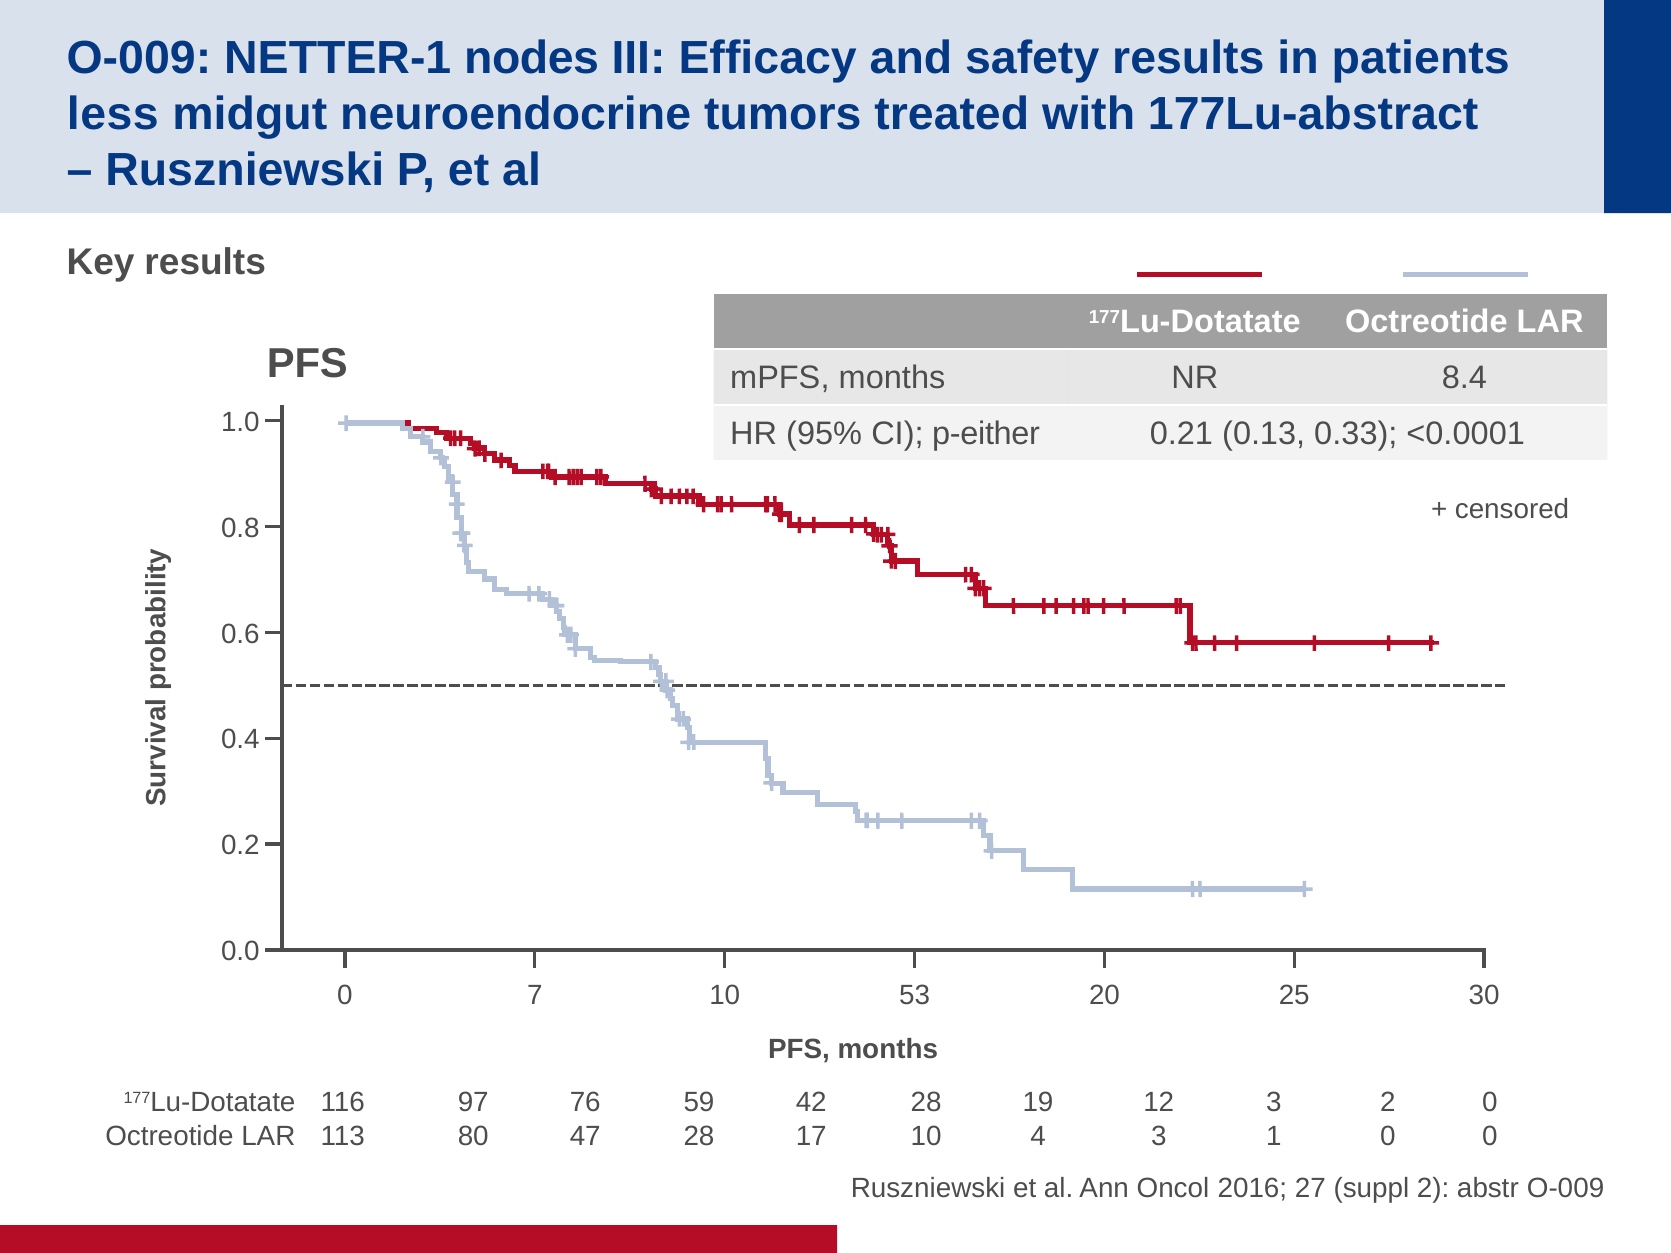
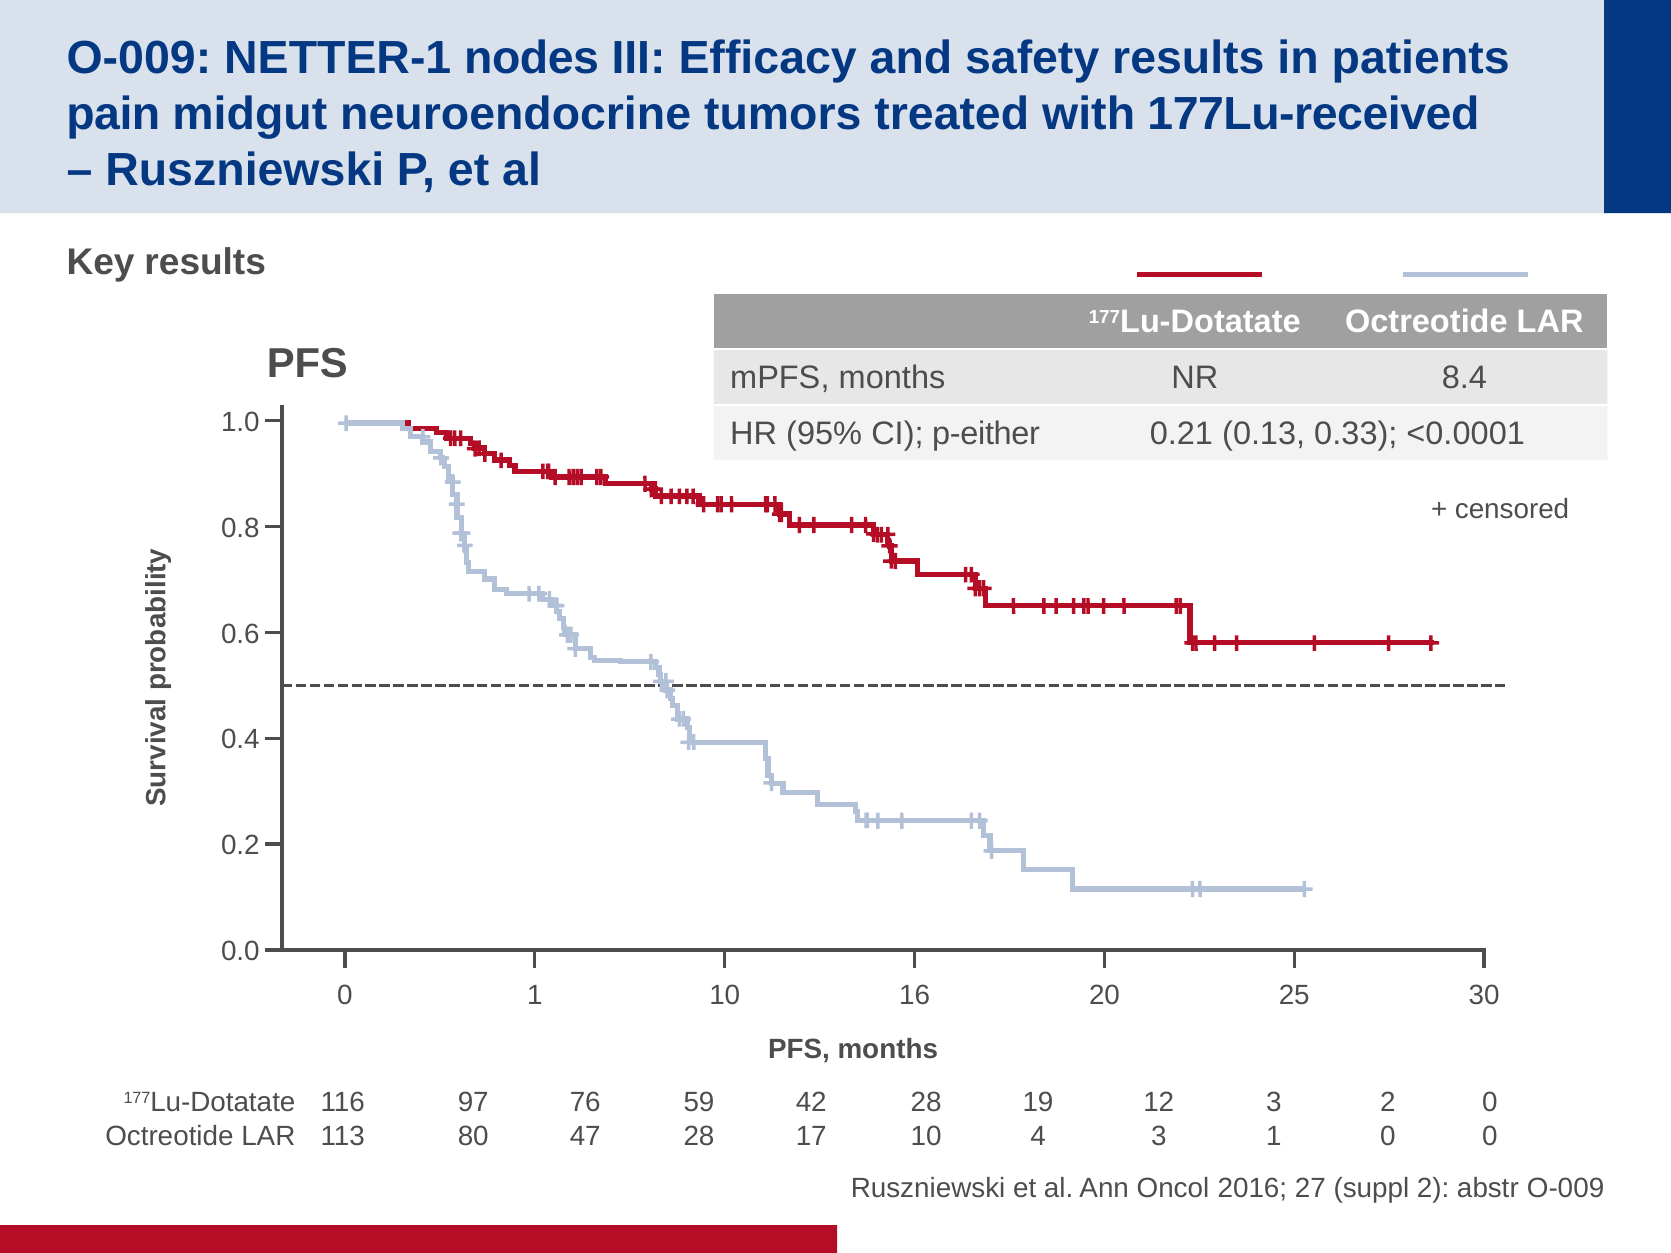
less: less -> pain
177Lu-abstract: 177Lu-abstract -> 177Lu-received
0 7: 7 -> 1
53: 53 -> 16
